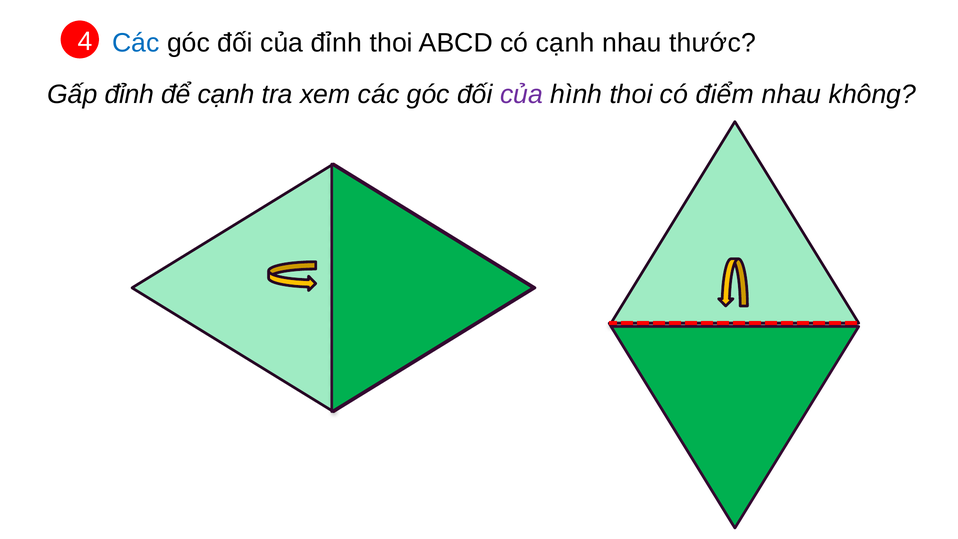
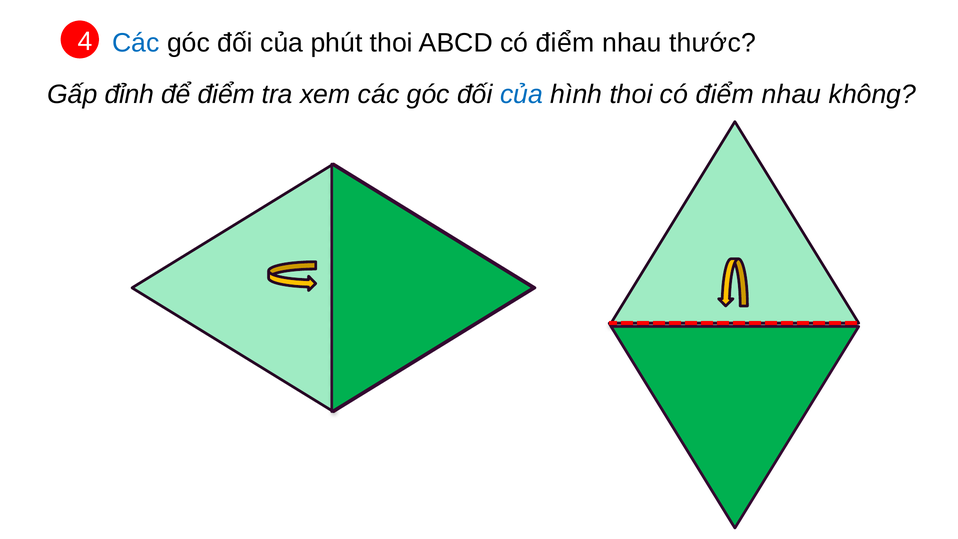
của đỉnh: đỉnh -> phút
ABCD có cạnh: cạnh -> điểm
để cạnh: cạnh -> điểm
của at (521, 94) colour: purple -> blue
